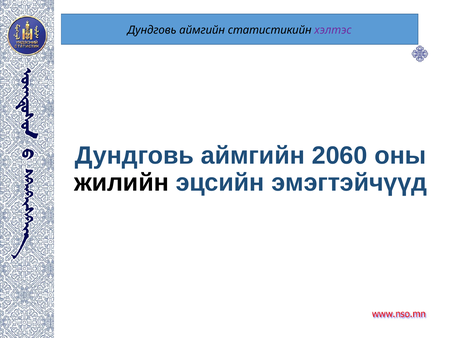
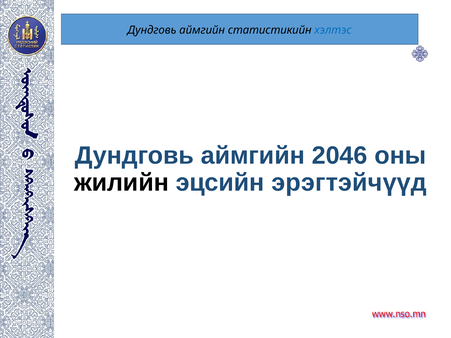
хэлтэс colour: purple -> blue
2060: 2060 -> 2046
эмэгтэйчүүд: эмэгтэйчүүд -> эрэгтэйчүүд
